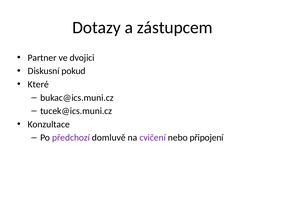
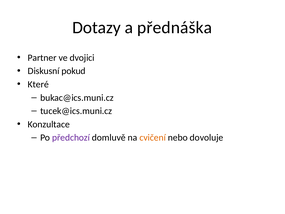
zástupcem: zástupcem -> přednáška
cvičení colour: purple -> orange
připojení: připojení -> dovoluje
